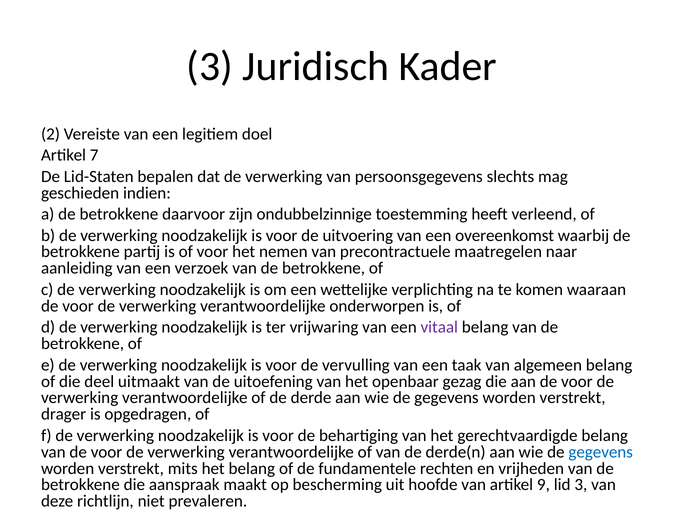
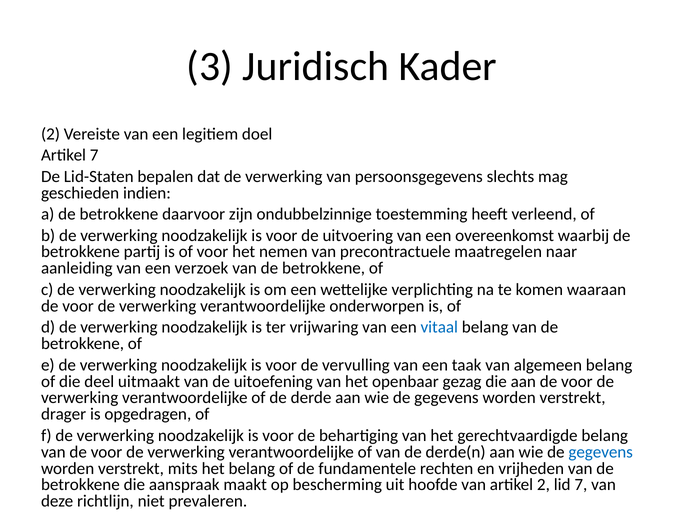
vitaal colour: purple -> blue
artikel 9: 9 -> 2
lid 3: 3 -> 7
